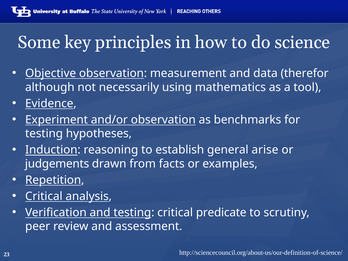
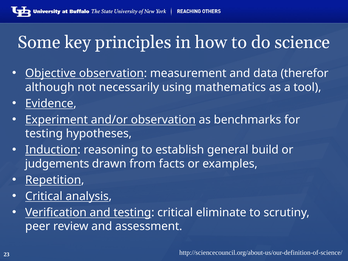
arise: arise -> build
predicate: predicate -> eliminate
